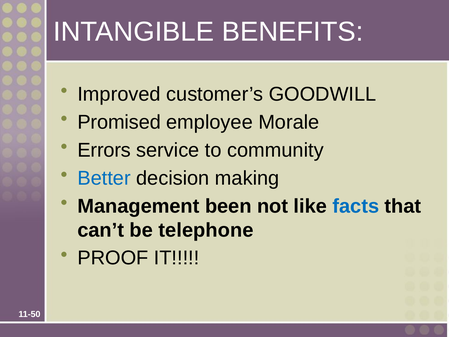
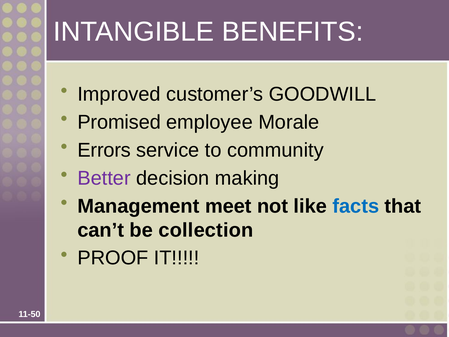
Better colour: blue -> purple
been: been -> meet
telephone: telephone -> collection
